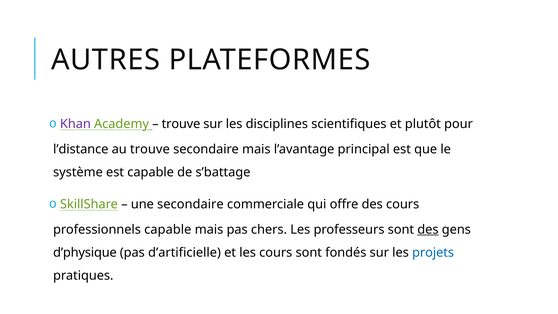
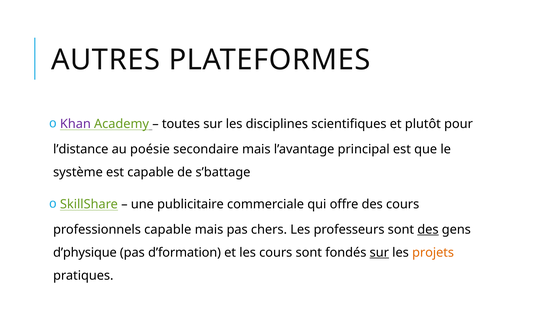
trouve at (181, 124): trouve -> toutes
au trouve: trouve -> poésie
une secondaire: secondaire -> publicitaire
d’artificielle: d’artificielle -> d’formation
sur at (379, 252) underline: none -> present
projets colour: blue -> orange
